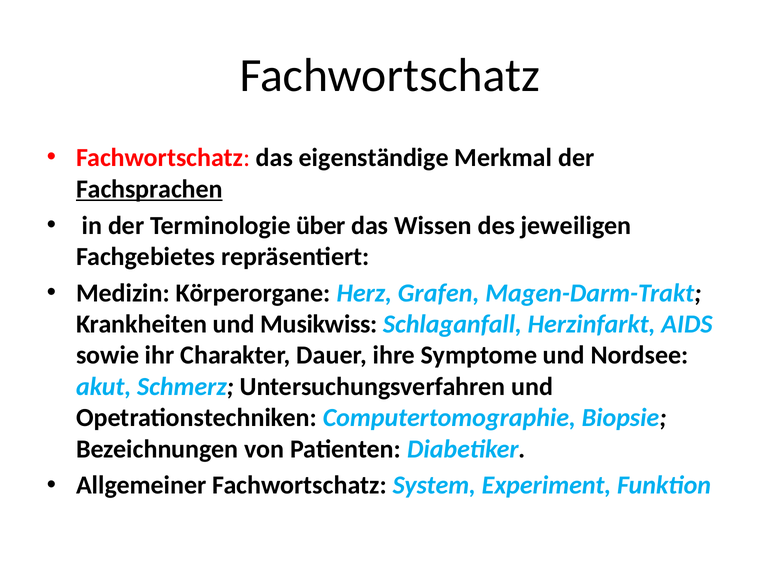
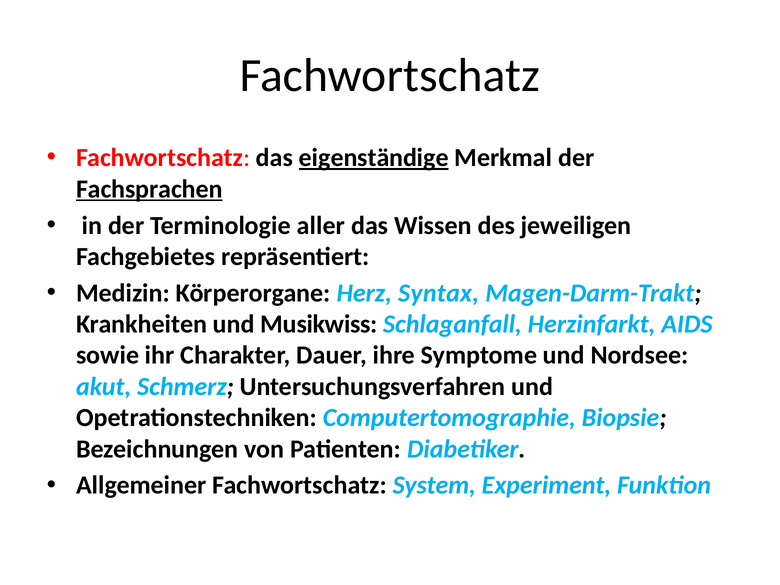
eigenständige underline: none -> present
über: über -> aller
Grafen: Grafen -> Syntax
